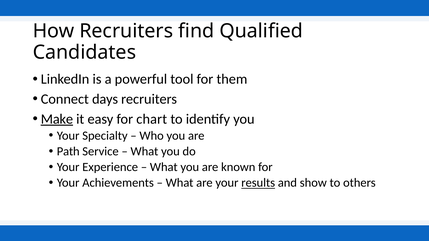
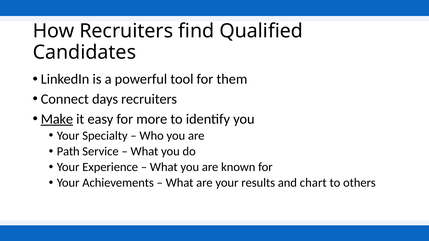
chart: chart -> more
results underline: present -> none
show: show -> chart
